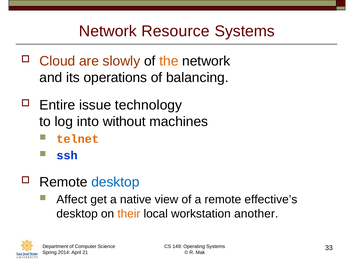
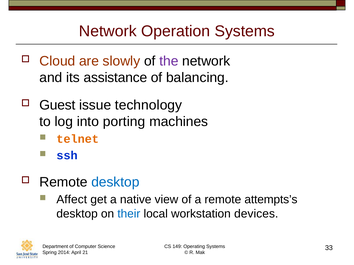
Resource: Resource -> Operation
the colour: orange -> purple
operations: operations -> assistance
Entire: Entire -> Guest
without: without -> porting
effective’s: effective’s -> attempts’s
their colour: orange -> blue
another: another -> devices
